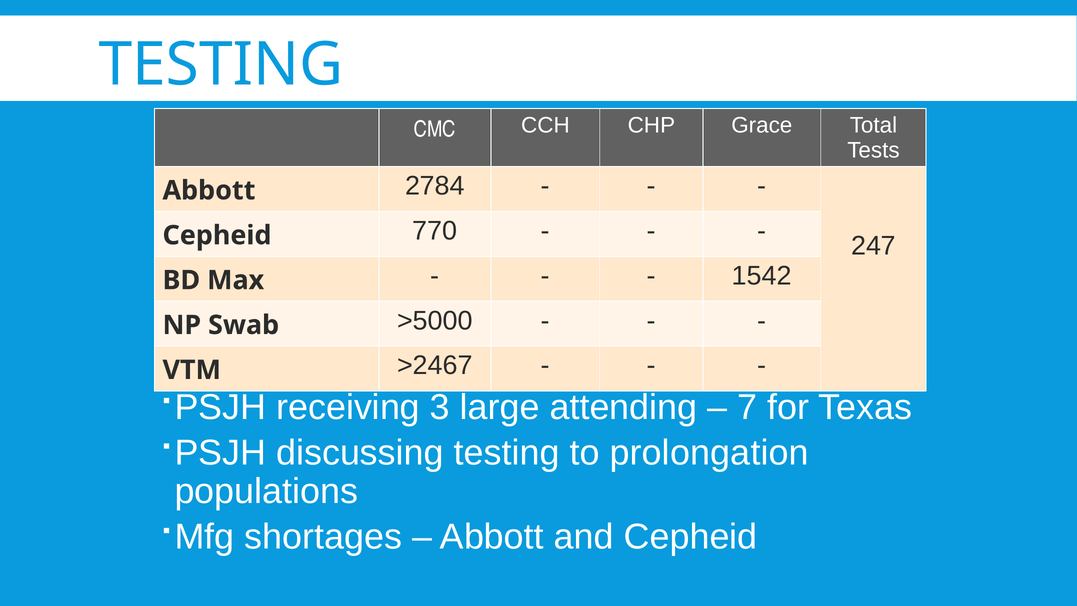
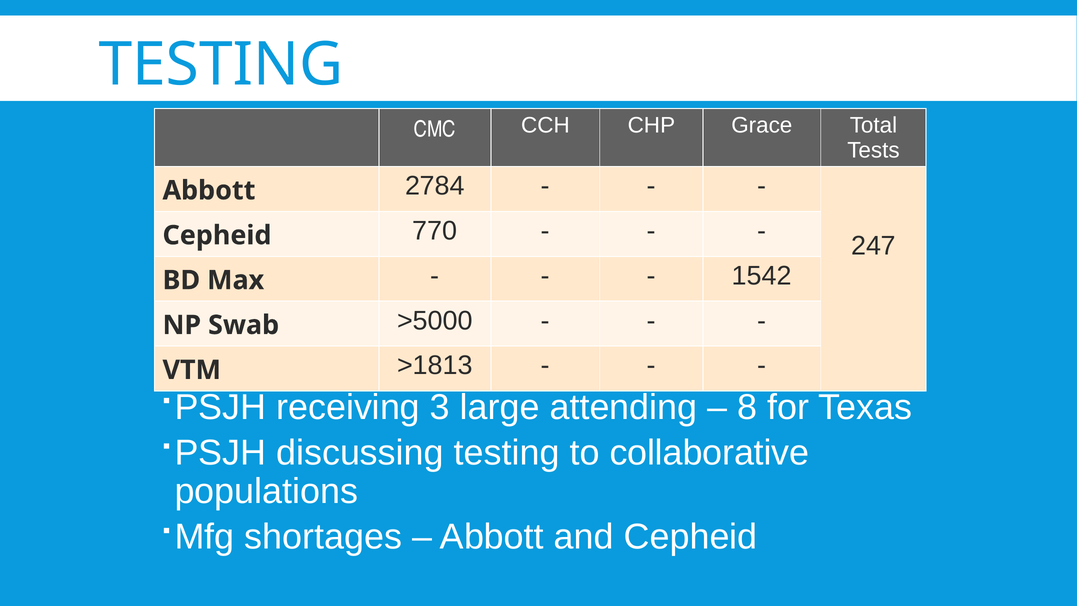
>2467: >2467 -> >1813
7: 7 -> 8
prolongation: prolongation -> collaborative
